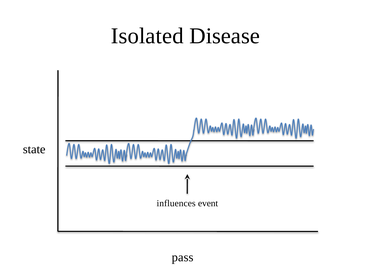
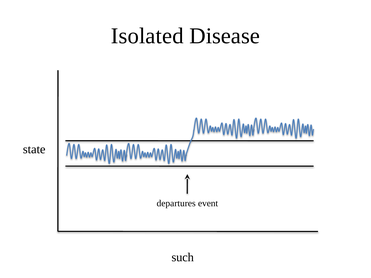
influences: influences -> departures
pass: pass -> such
